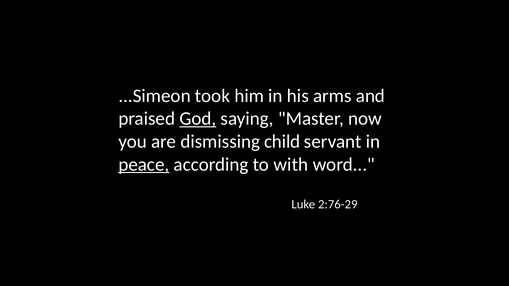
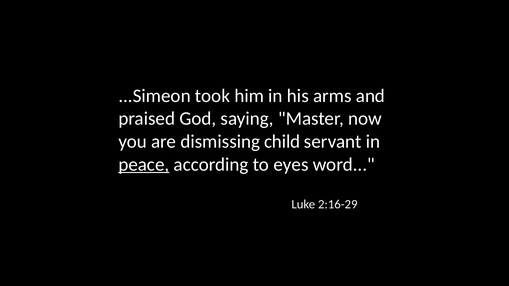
God underline: present -> none
with: with -> eyes
2:76-29: 2:76-29 -> 2:16-29
